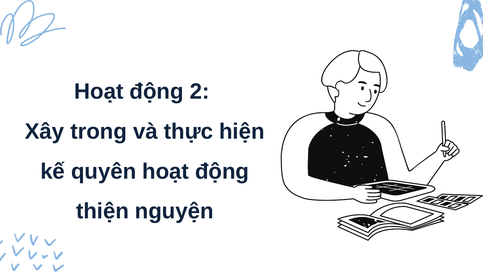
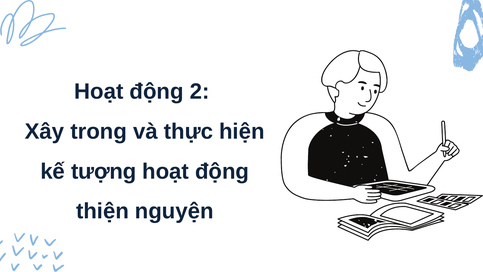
quyên: quyên -> tượng
